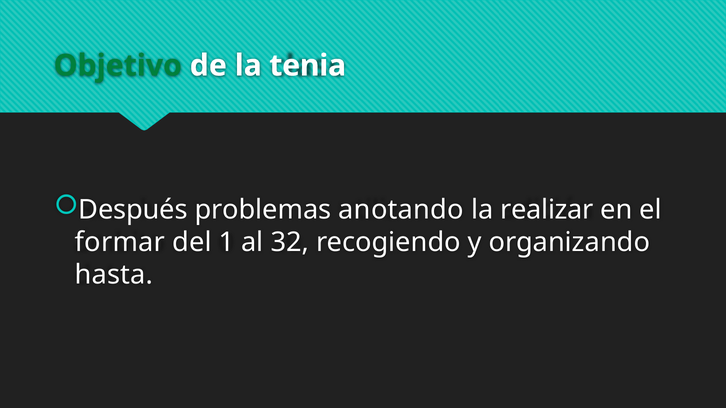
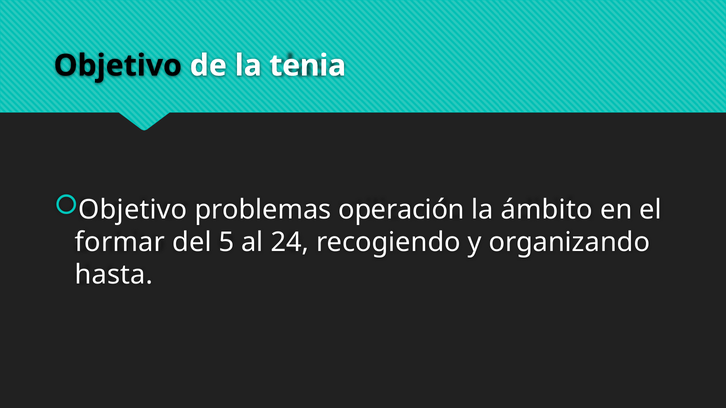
Objetivo at (118, 66) colour: green -> black
Después at (133, 210): Después -> Objetivo
anotando: anotando -> operación
realizar: realizar -> ámbito
1: 1 -> 5
32: 32 -> 24
